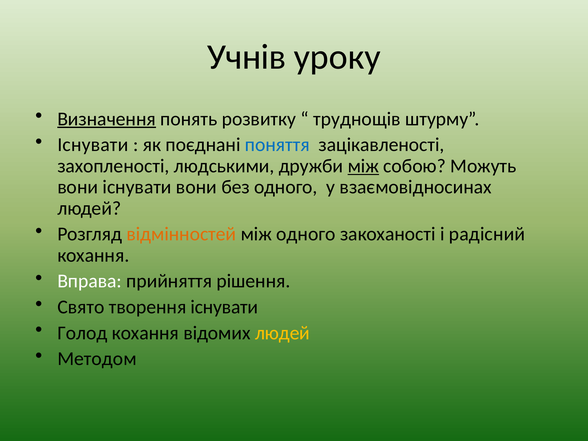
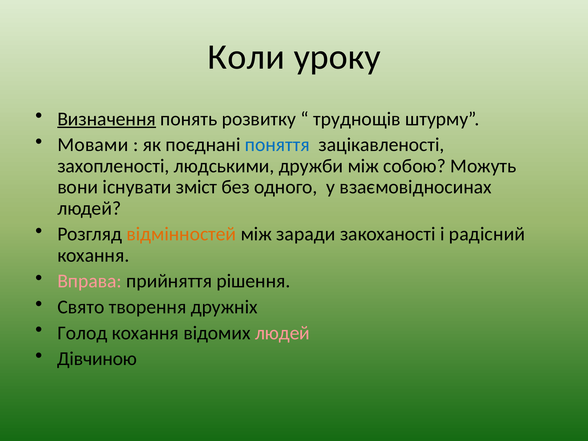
Учнів: Учнів -> Коли
Існувати at (93, 145): Існувати -> Мовами
між at (363, 166) underline: present -> none
існувати вони: вони -> зміст
між одного: одного -> заради
Вправа colour: white -> pink
творення існувати: існувати -> дружніх
людей at (282, 333) colour: yellow -> pink
Методом: Методом -> Дівчиною
